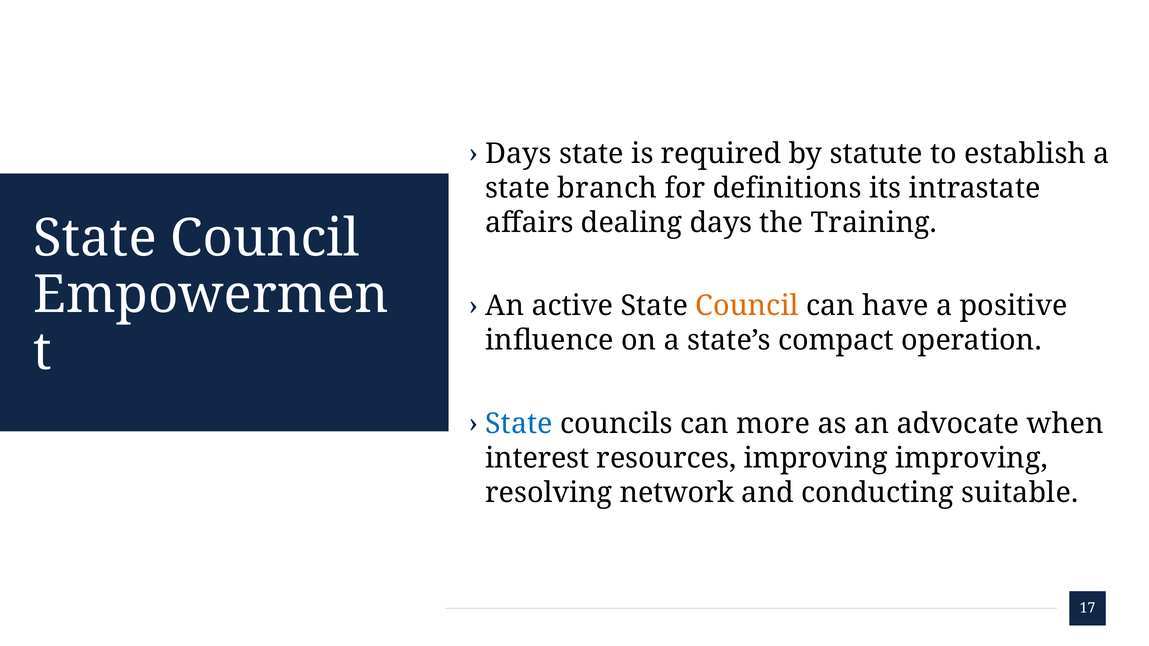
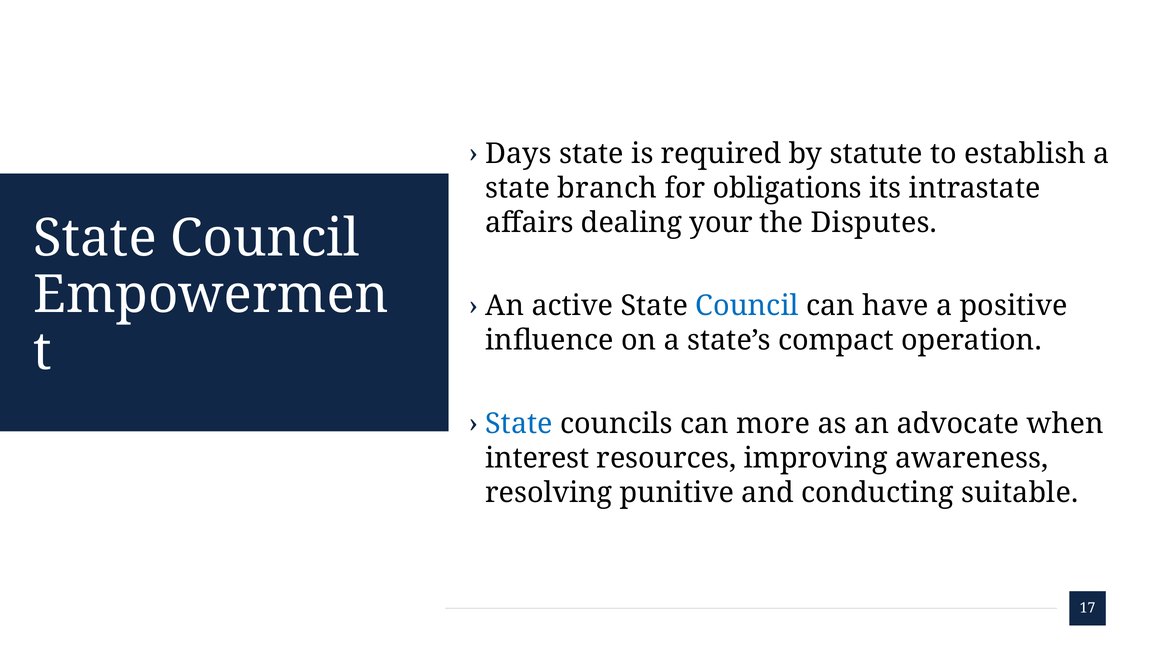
definitions: definitions -> obligations
dealing days: days -> your
Training: Training -> Disputes
Council at (747, 306) colour: orange -> blue
improving improving: improving -> awareness
network: network -> punitive
